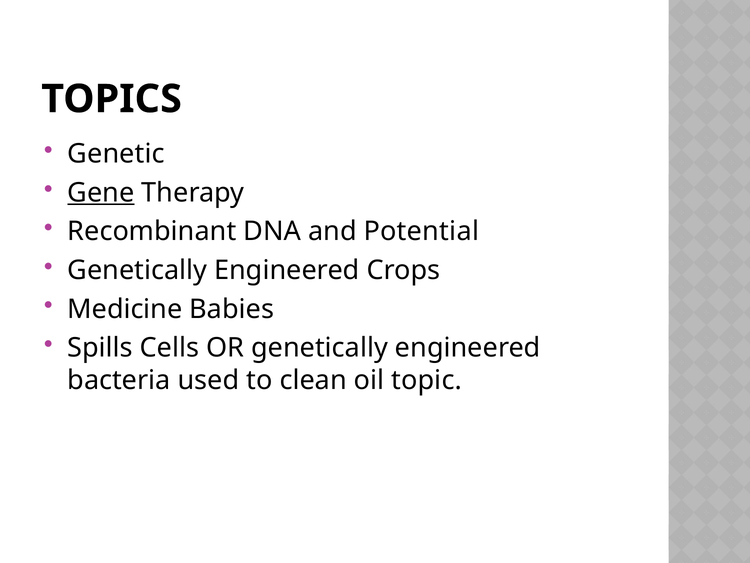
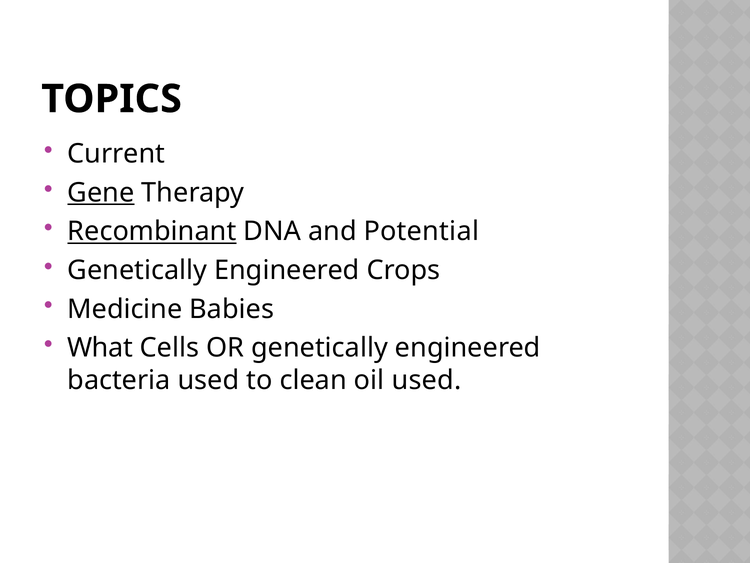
Genetic: Genetic -> Current
Recombinant underline: none -> present
Spills: Spills -> What
oil topic: topic -> used
